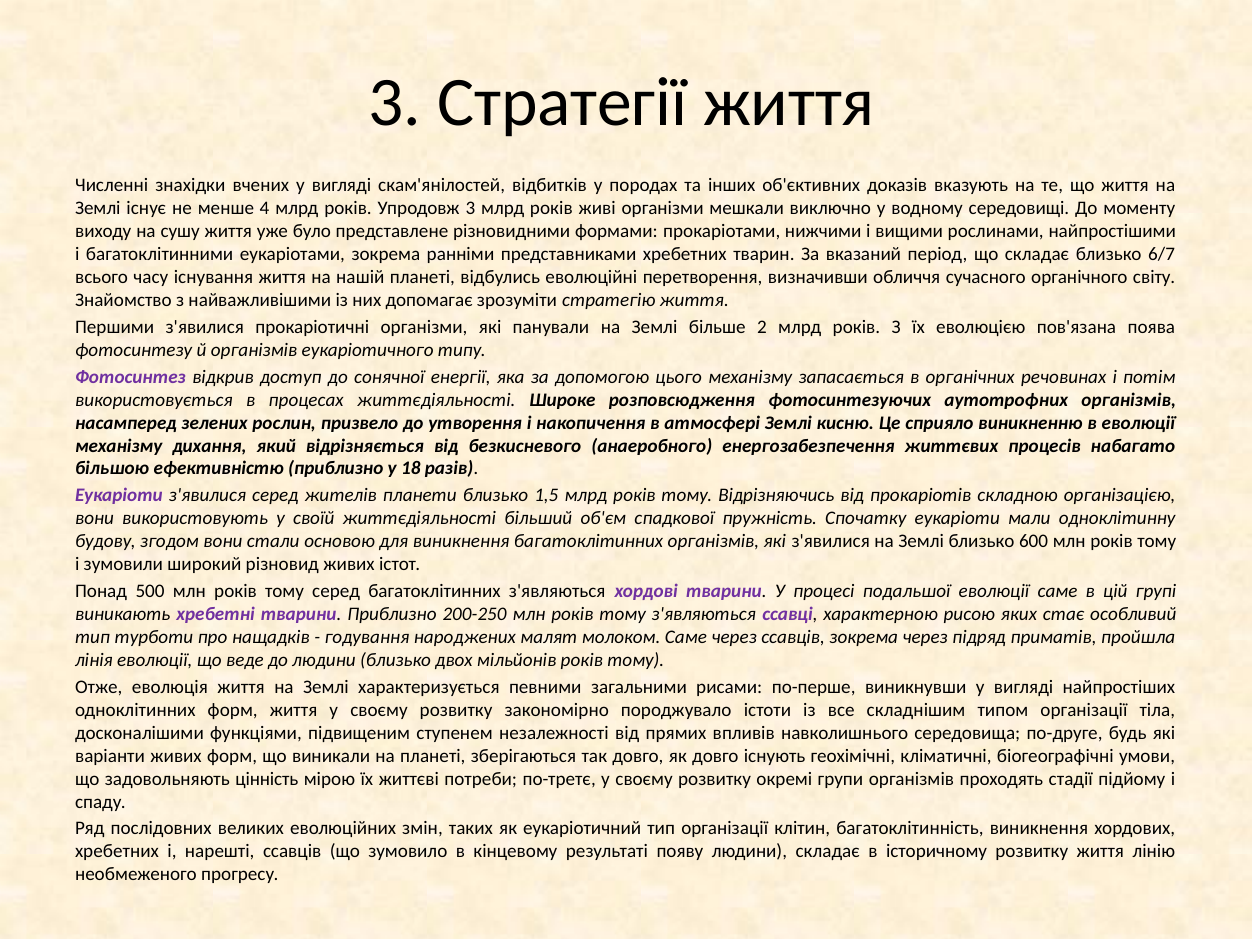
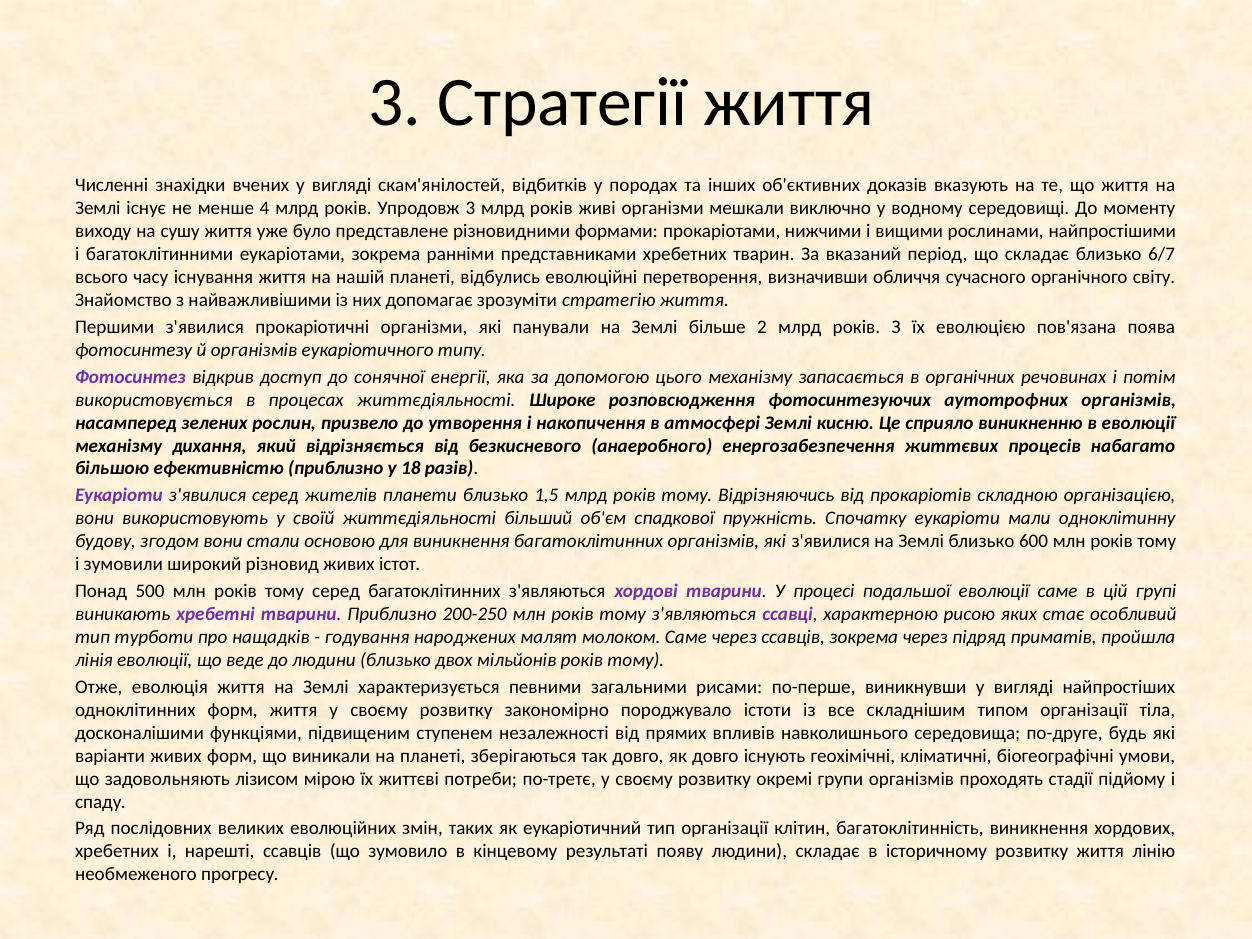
цінність: цінність -> лізисом
